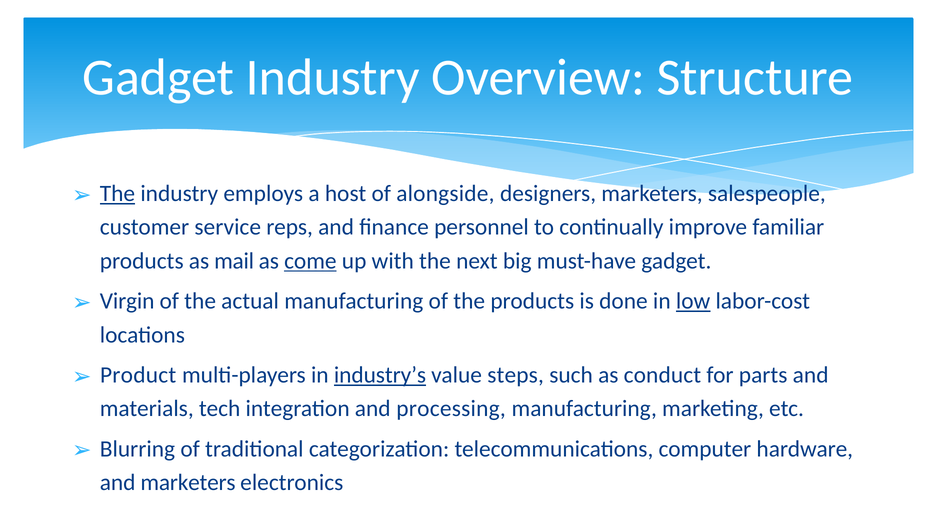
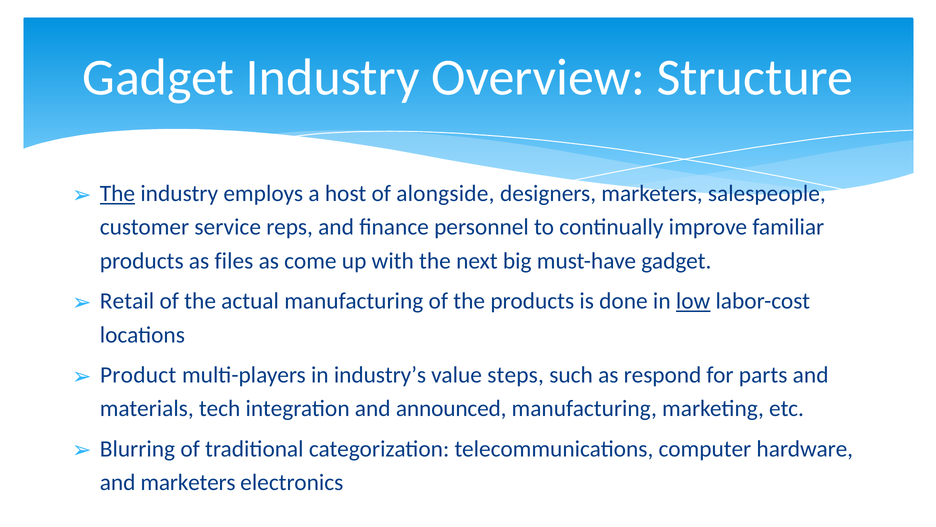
mail: mail -> files
come underline: present -> none
Virgin: Virgin -> Retail
industry’s underline: present -> none
conduct: conduct -> respond
processing: processing -> announced
